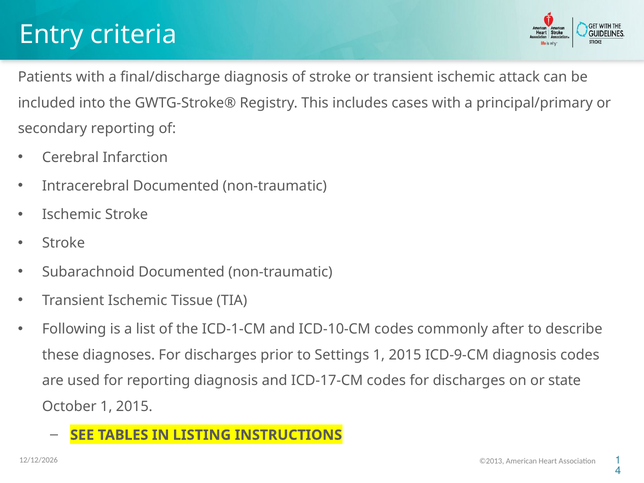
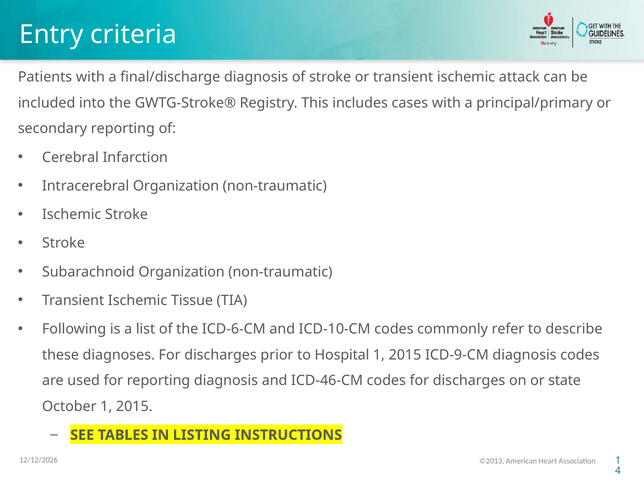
Intracerebral Documented: Documented -> Organization
Subarachnoid Documented: Documented -> Organization
ICD-1-CM: ICD-1-CM -> ICD-6-CM
after: after -> refer
Settings: Settings -> Hospital
ICD-17-CM: ICD-17-CM -> ICD-46-CM
